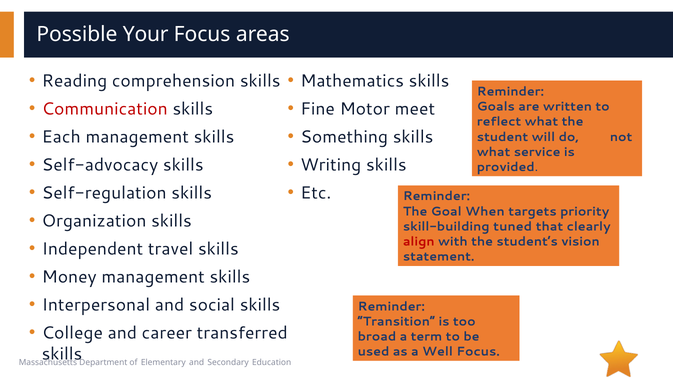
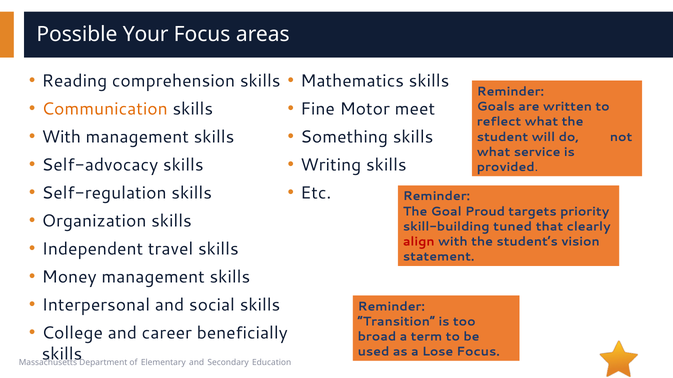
Communication colour: red -> orange
Each at (61, 137): Each -> With
When: When -> Proud
transferred: transferred -> beneficially
Well: Well -> Lose
